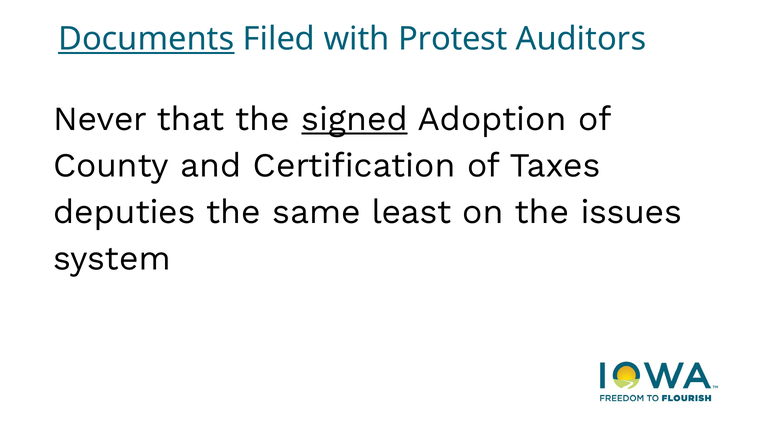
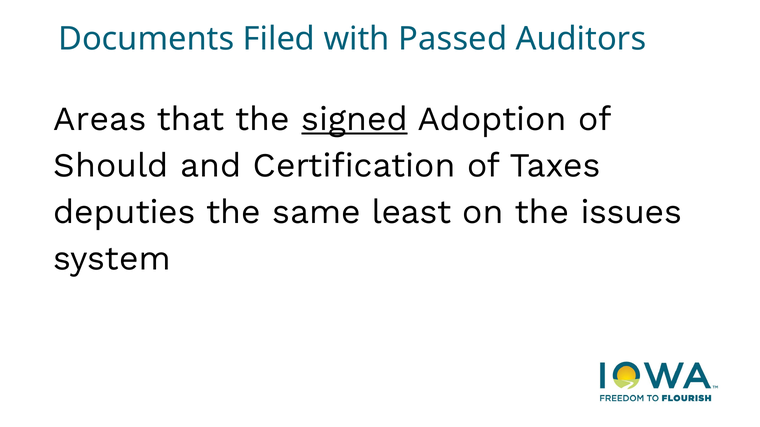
Documents underline: present -> none
Protest: Protest -> Passed
Never: Never -> Areas
County: County -> Should
